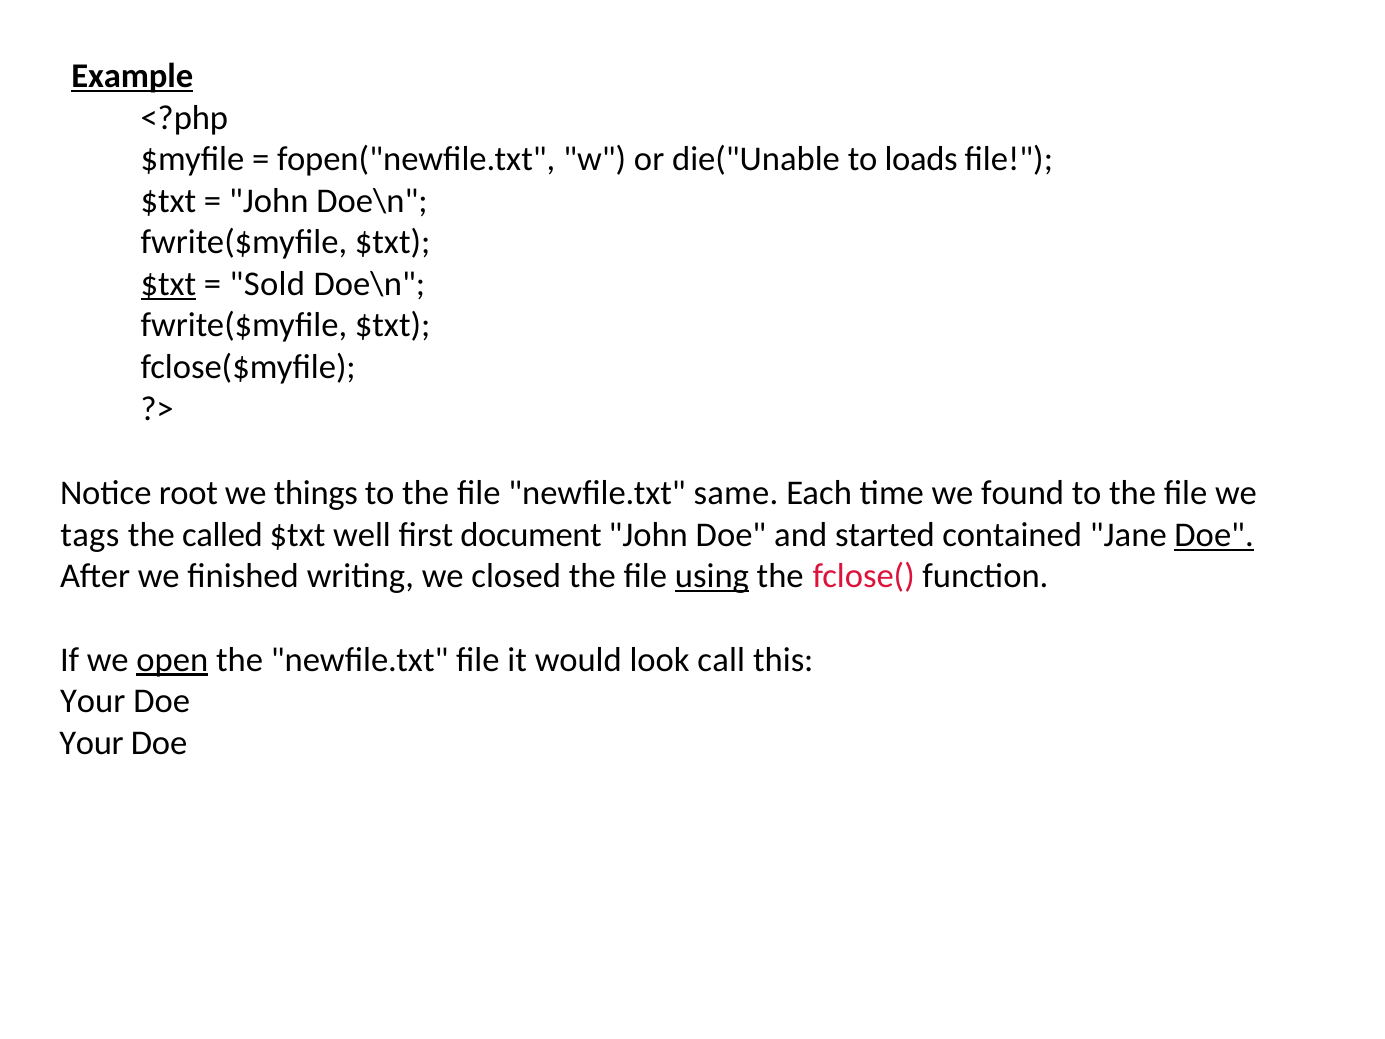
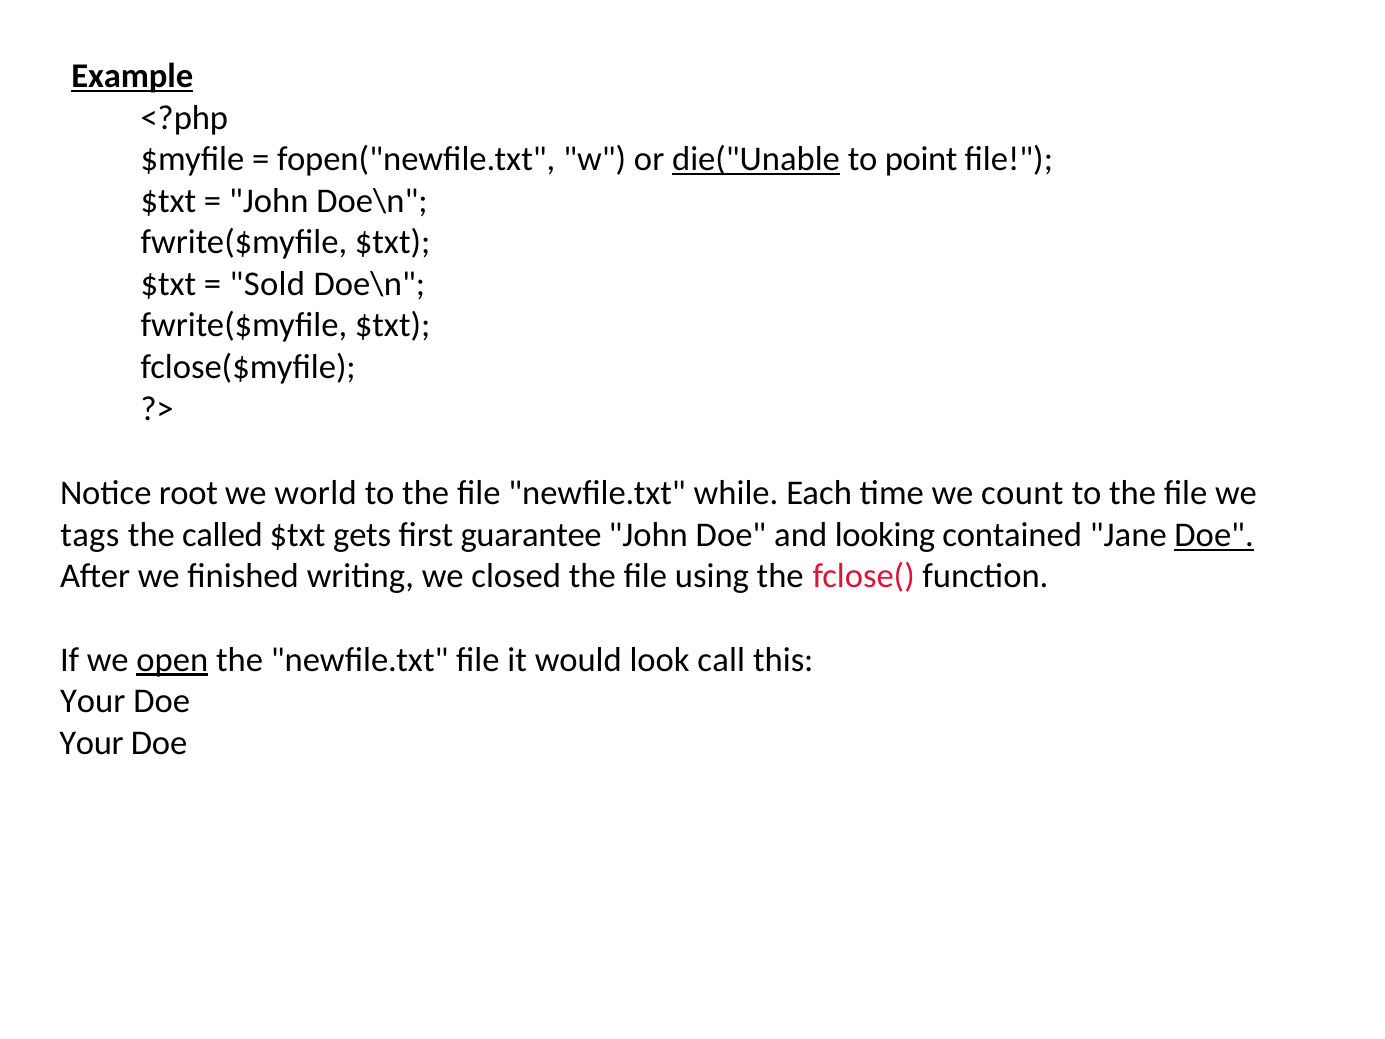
die("Unable underline: none -> present
loads: loads -> point
$txt at (168, 284) underline: present -> none
things: things -> world
same: same -> while
found: found -> count
well: well -> gets
document: document -> guarantee
started: started -> looking
using underline: present -> none
